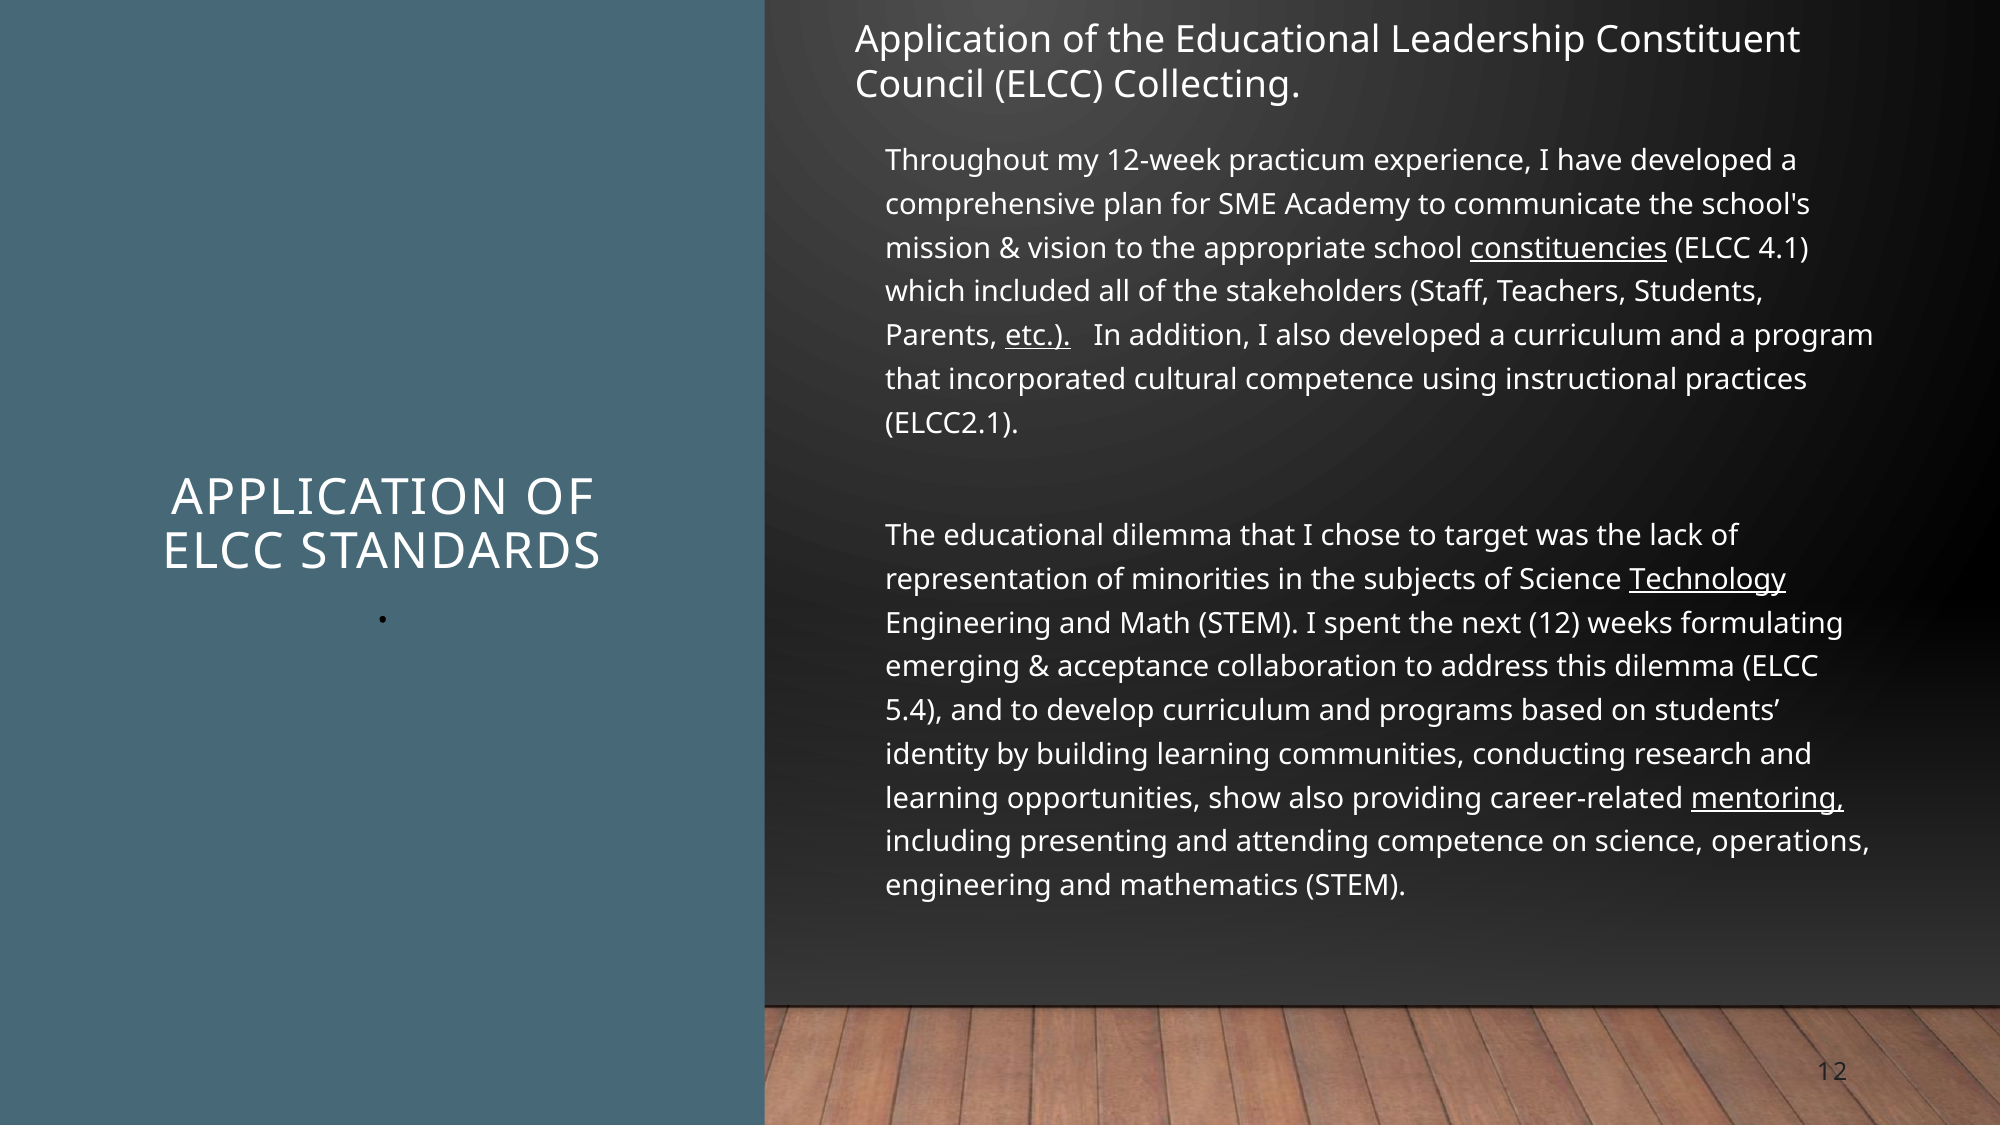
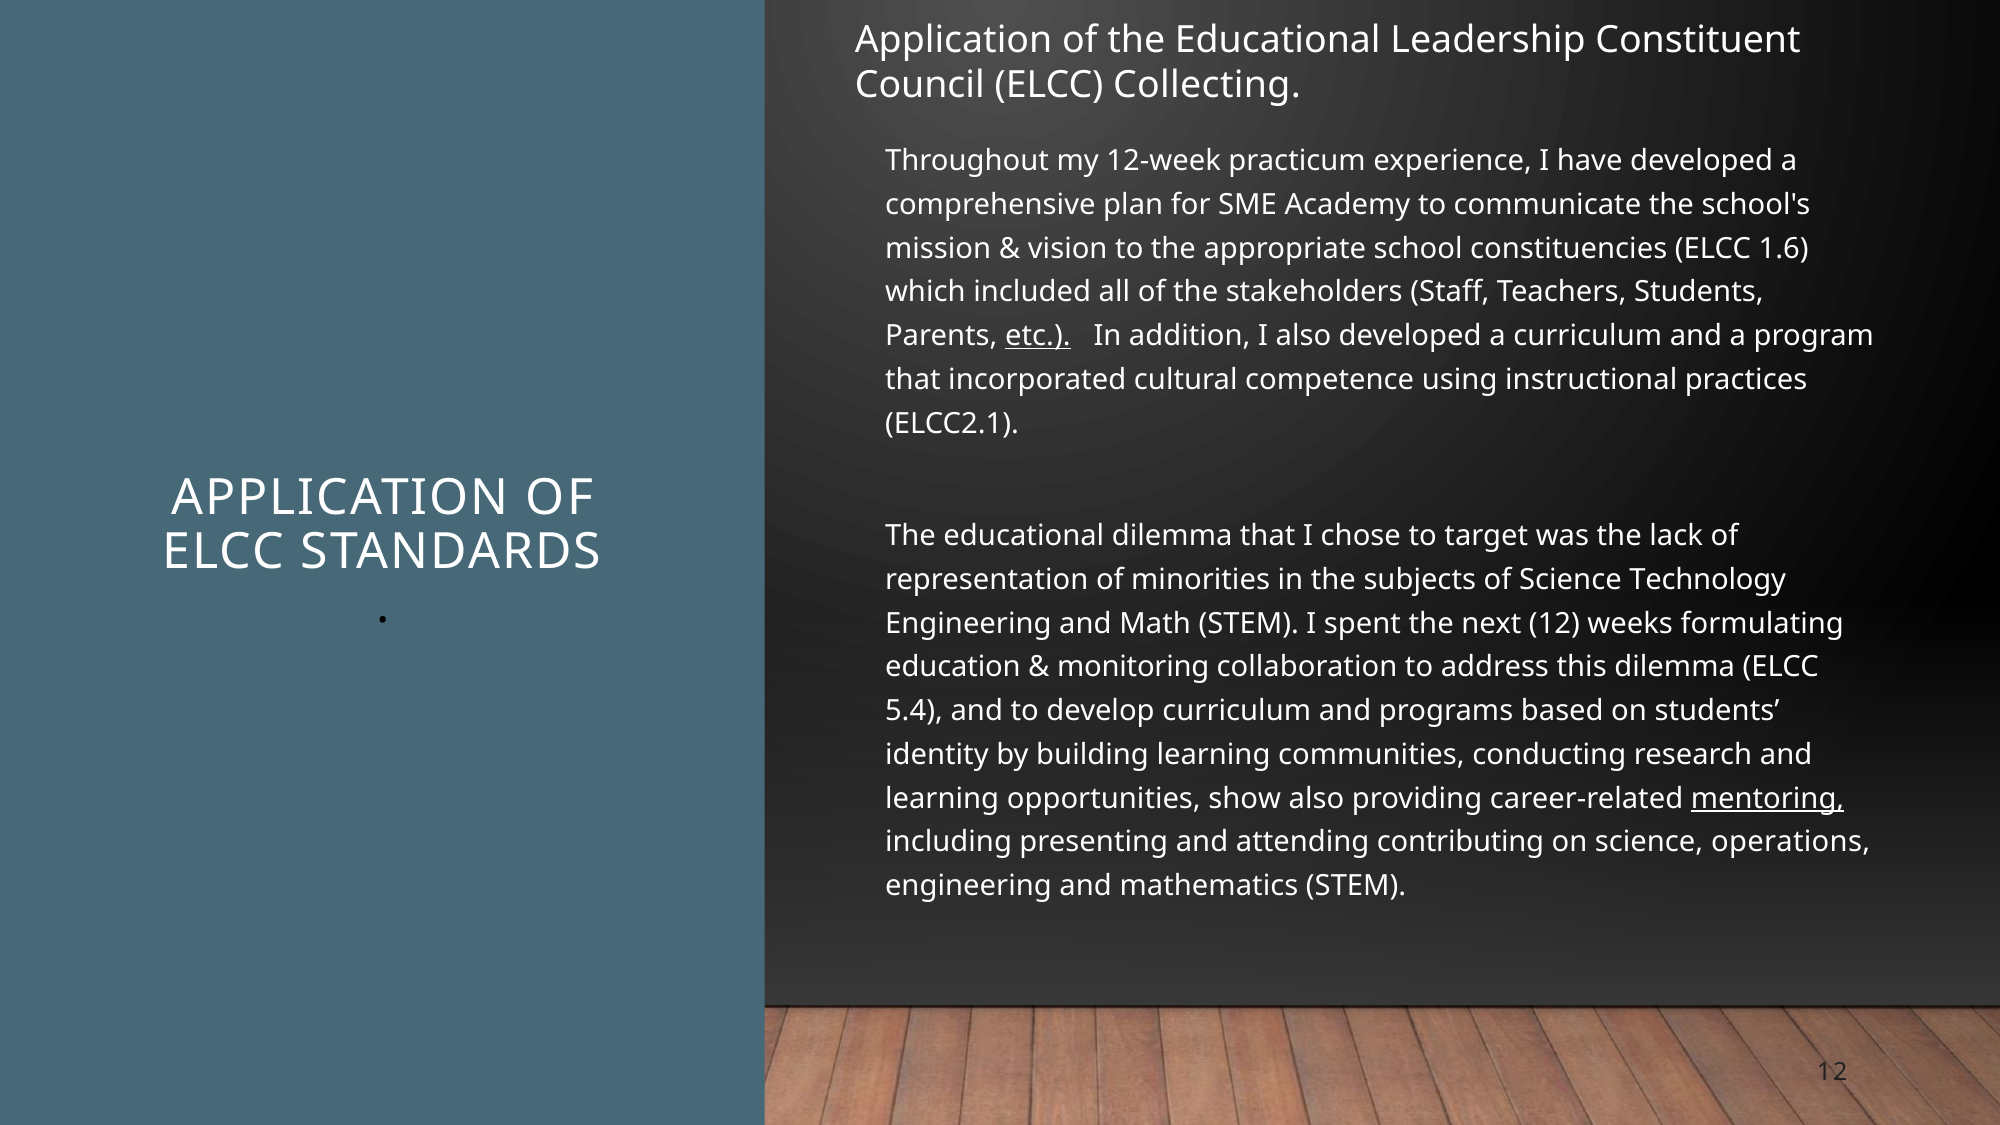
constituencies underline: present -> none
4.1: 4.1 -> 1.6
Technology underline: present -> none
emerging: emerging -> education
acceptance: acceptance -> monitoring
attending competence: competence -> contributing
